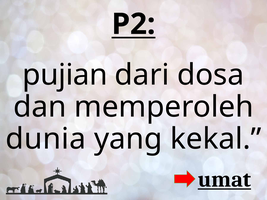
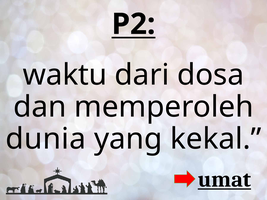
pujian: pujian -> waktu
